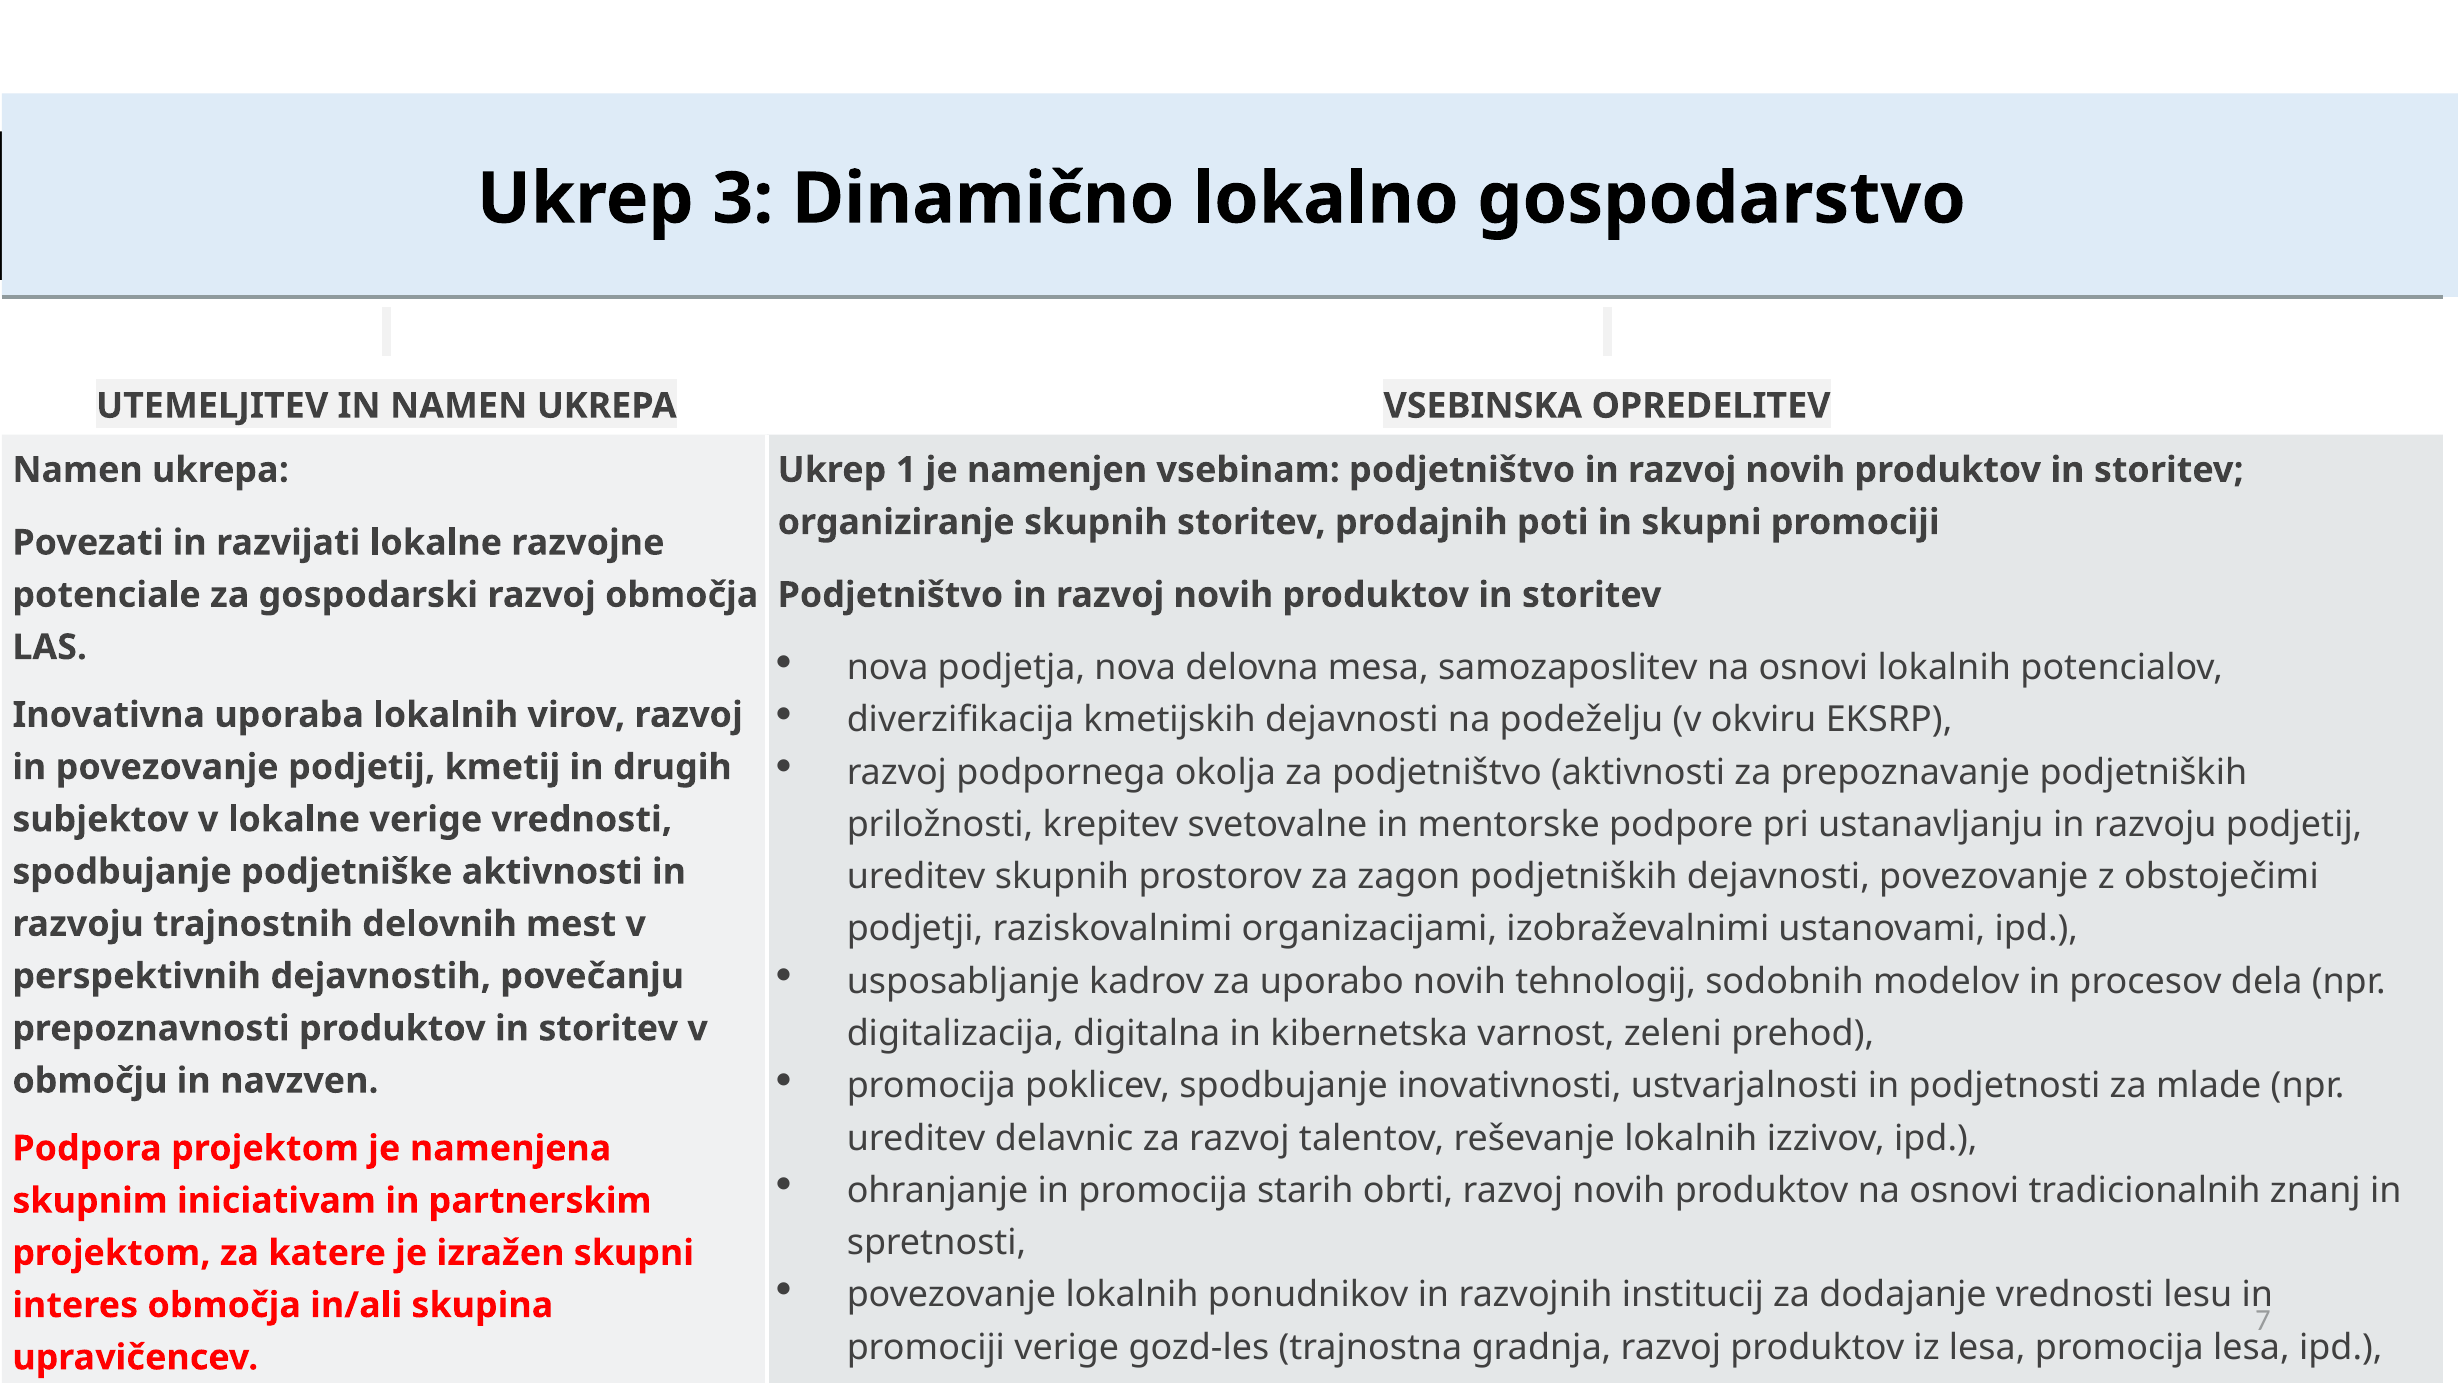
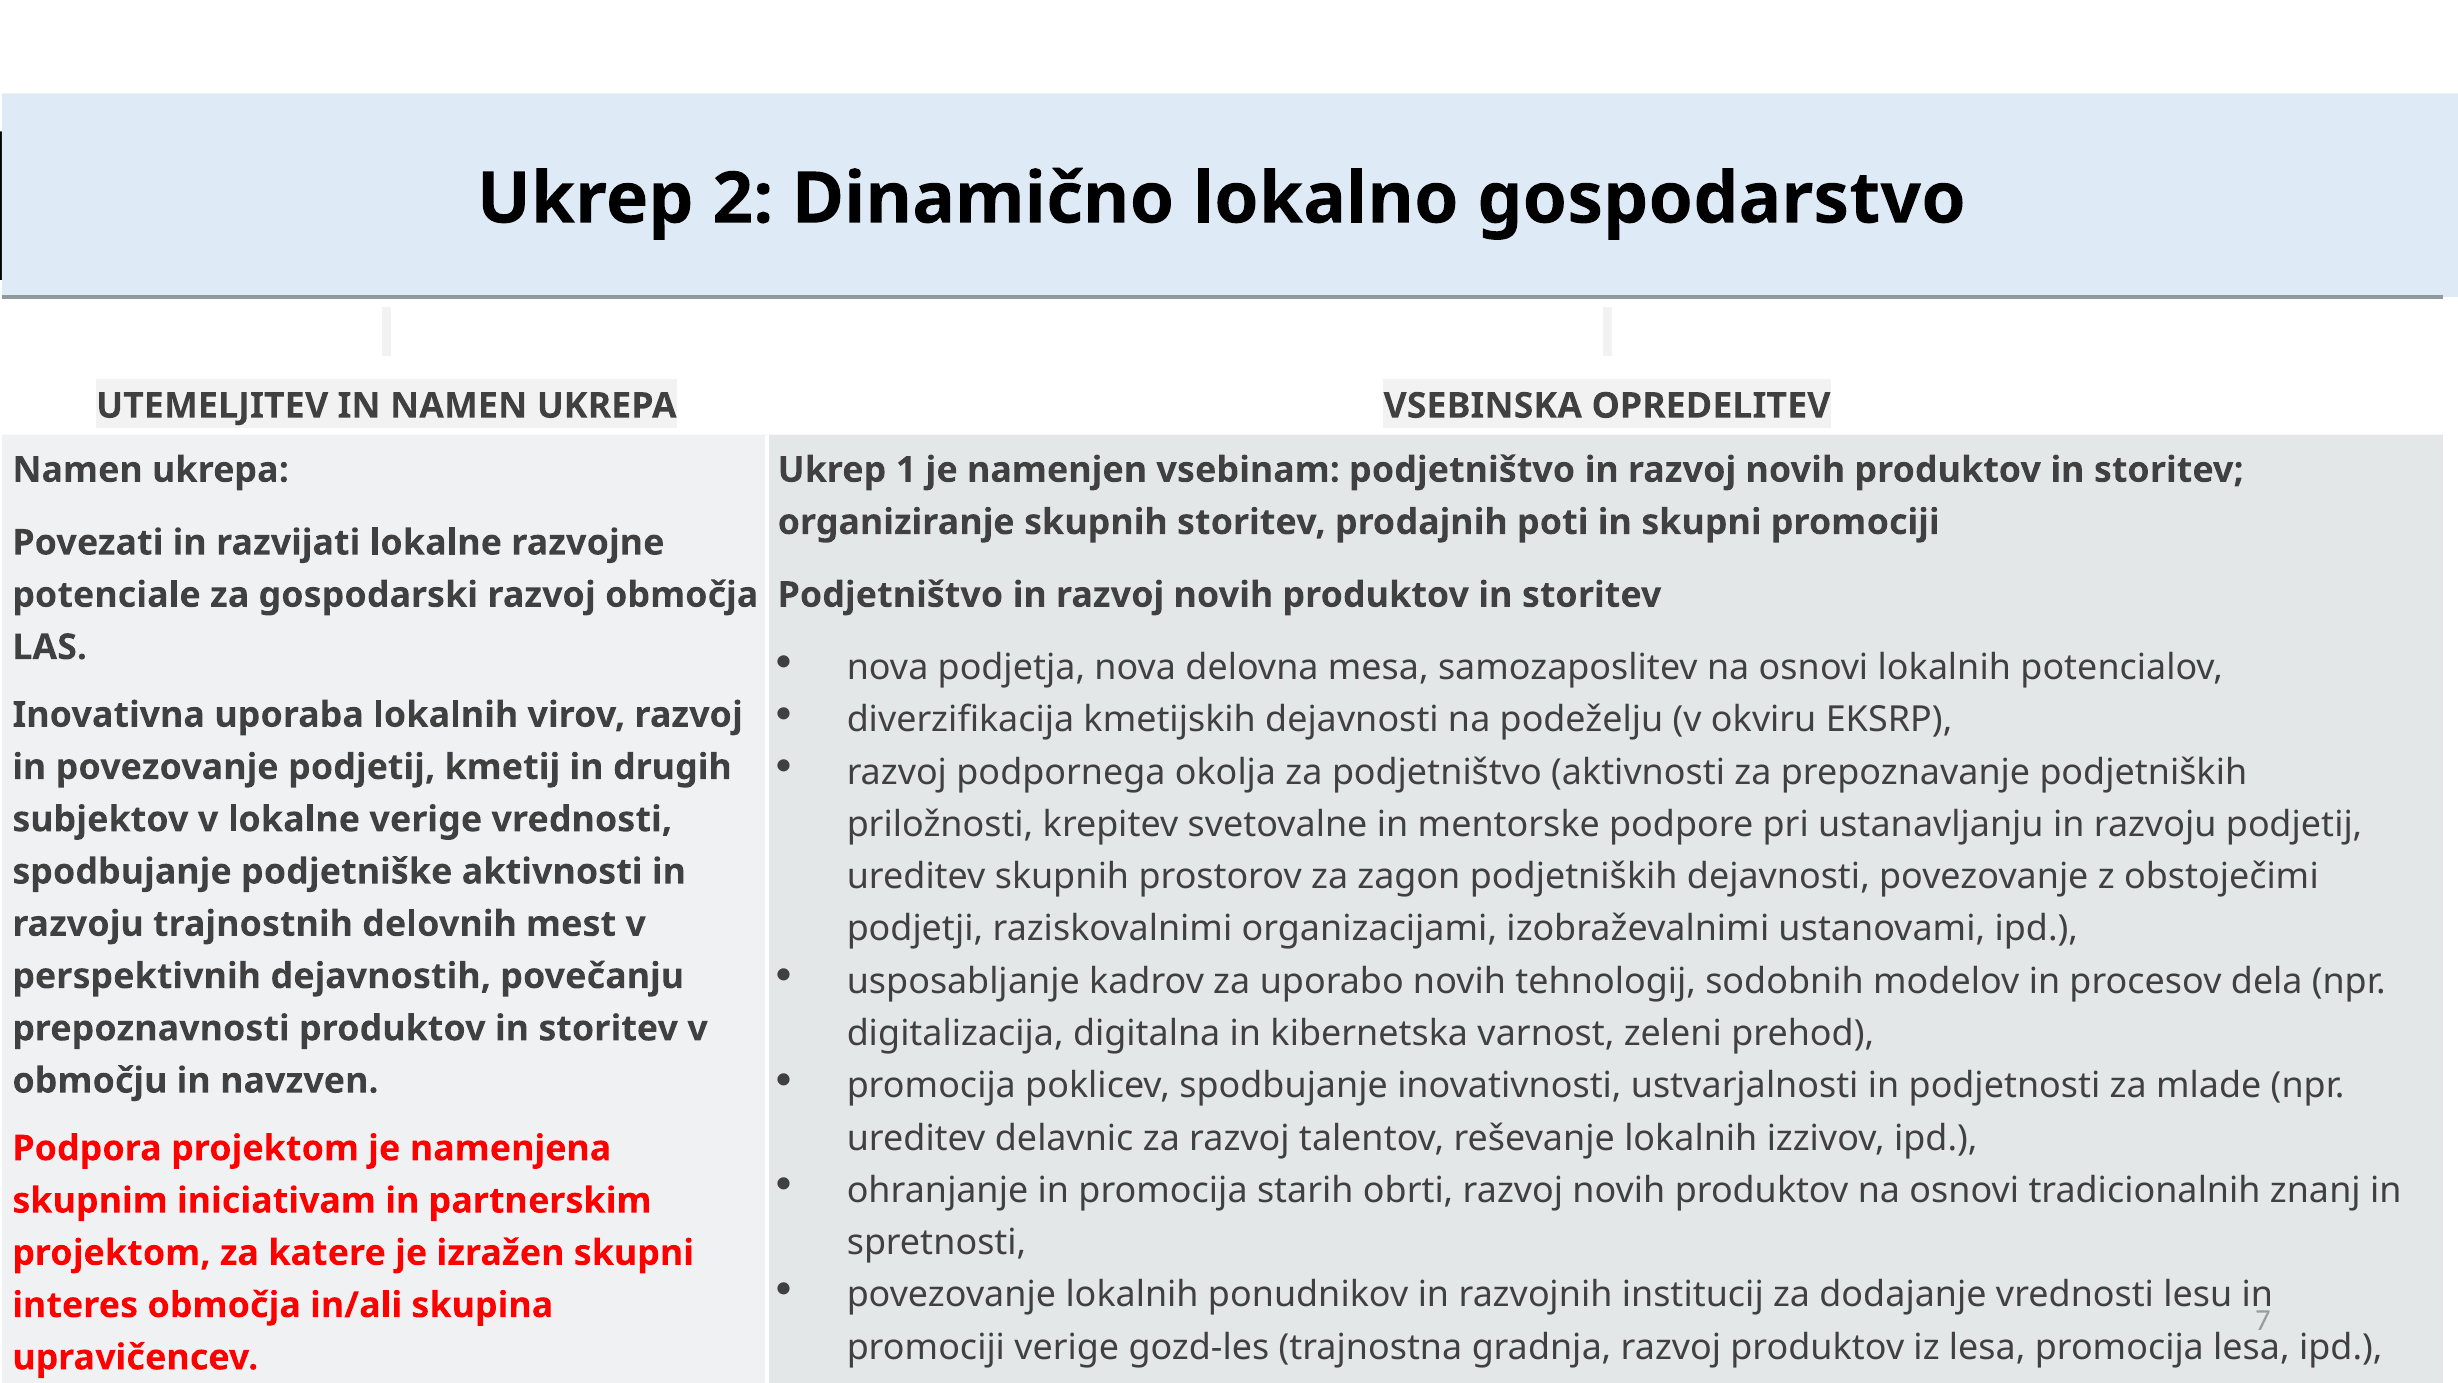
3: 3 -> 2
